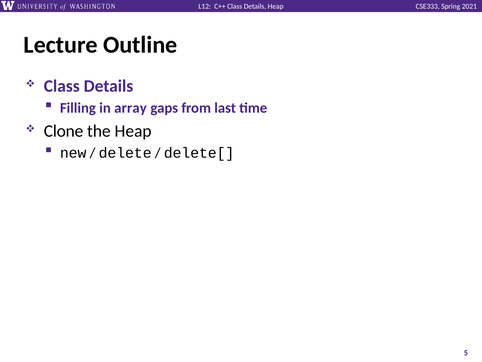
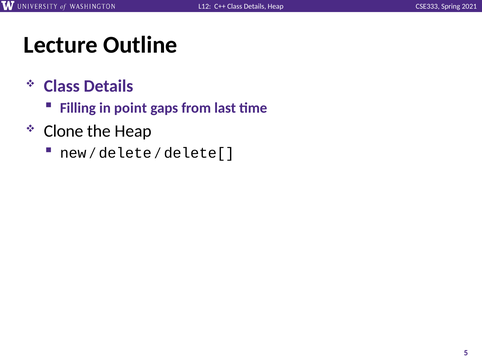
array: array -> point
